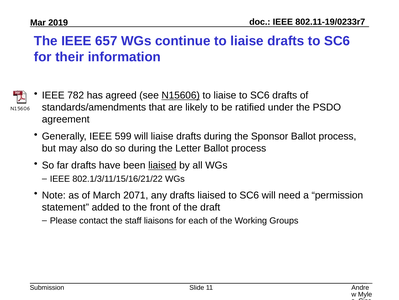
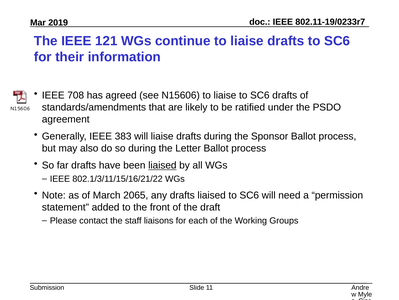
657: 657 -> 121
782: 782 -> 708
N15606 at (181, 95) underline: present -> none
599: 599 -> 383
2071: 2071 -> 2065
